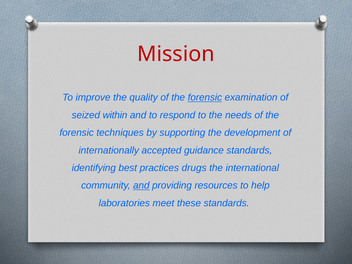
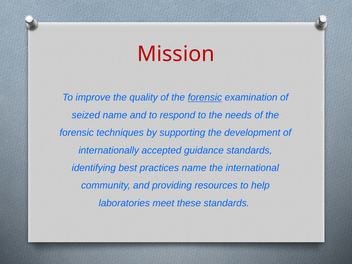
seized within: within -> name
practices drugs: drugs -> name
and at (141, 185) underline: present -> none
